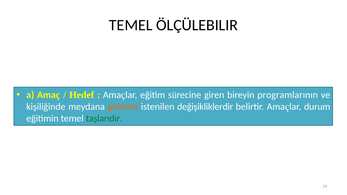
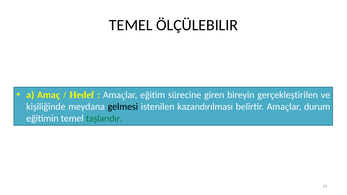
programlarının: programlarının -> gerçekleştirilen
gelmesi colour: orange -> black
değişikliklerdir: değişikliklerdir -> kazandırılması
